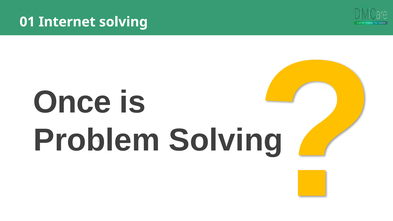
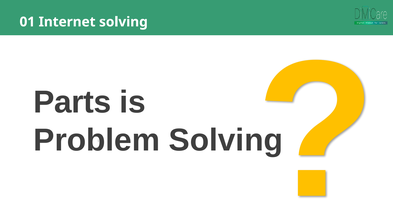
Once: Once -> Parts
